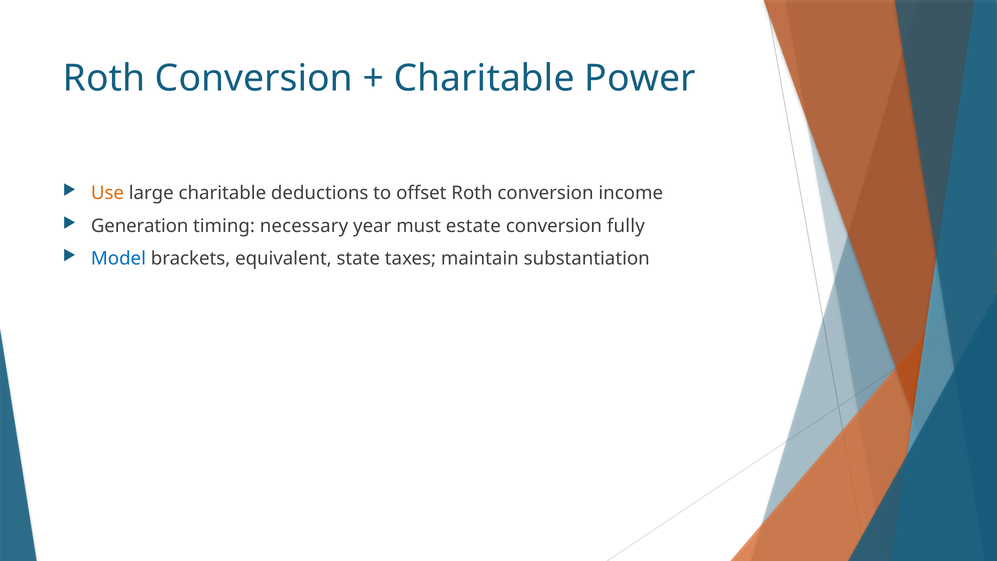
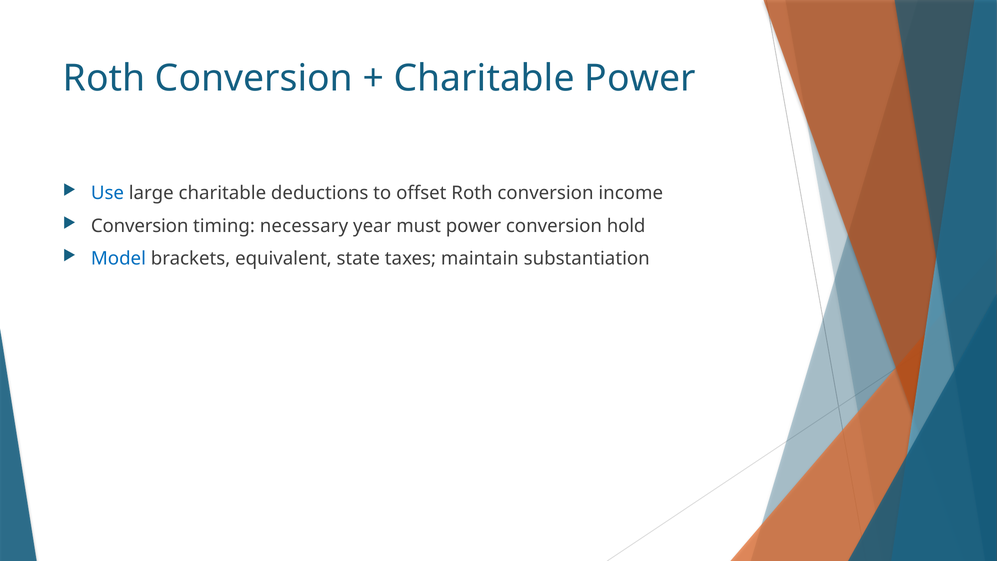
Use colour: orange -> blue
Generation at (140, 226): Generation -> Conversion
must estate: estate -> power
fully: fully -> hold
